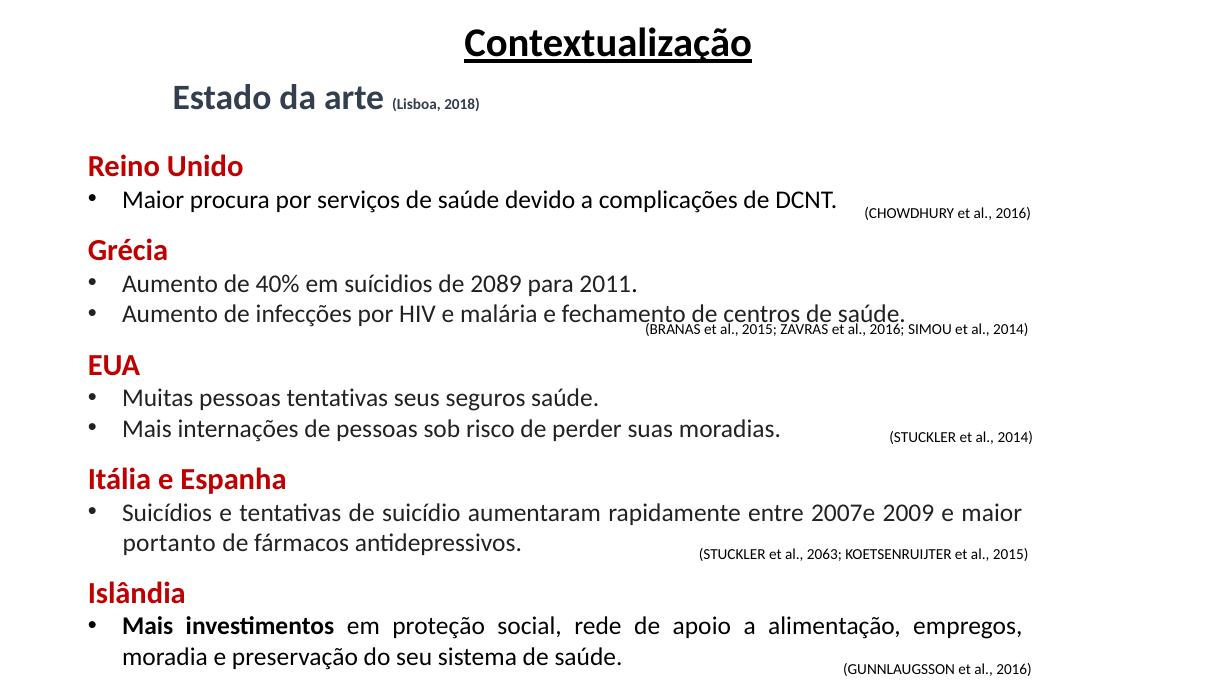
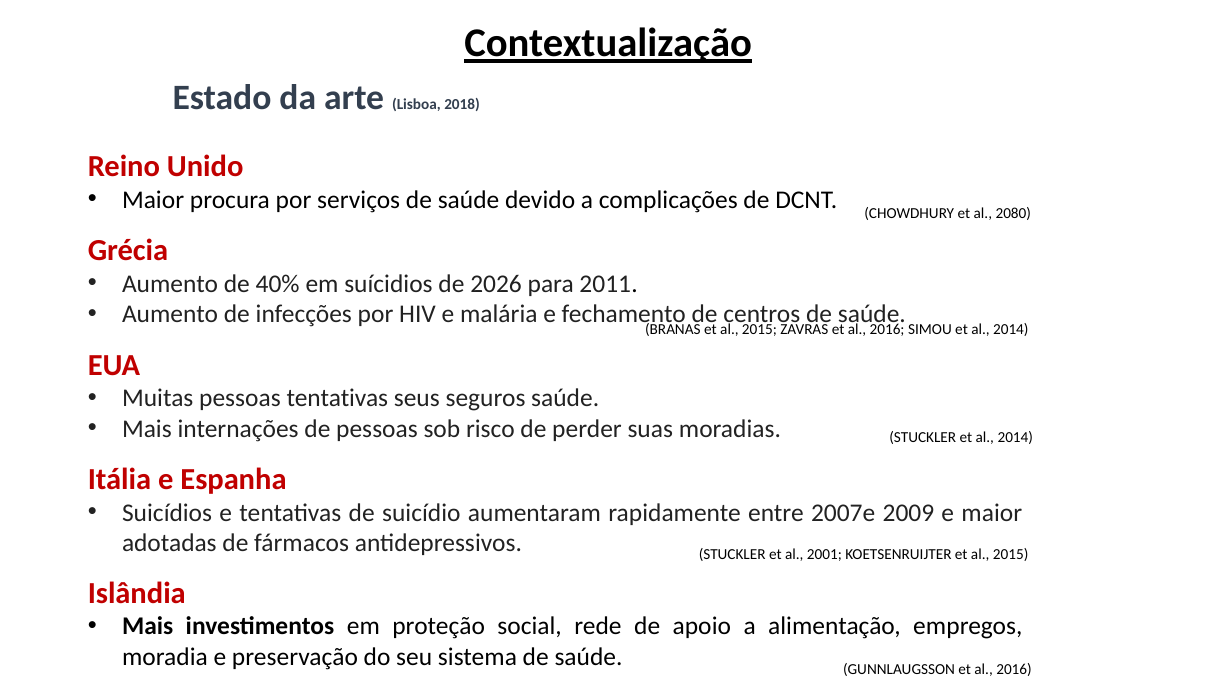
CHOWDHURY et al 2016: 2016 -> 2080
2089: 2089 -> 2026
portanto: portanto -> adotadas
2063: 2063 -> 2001
